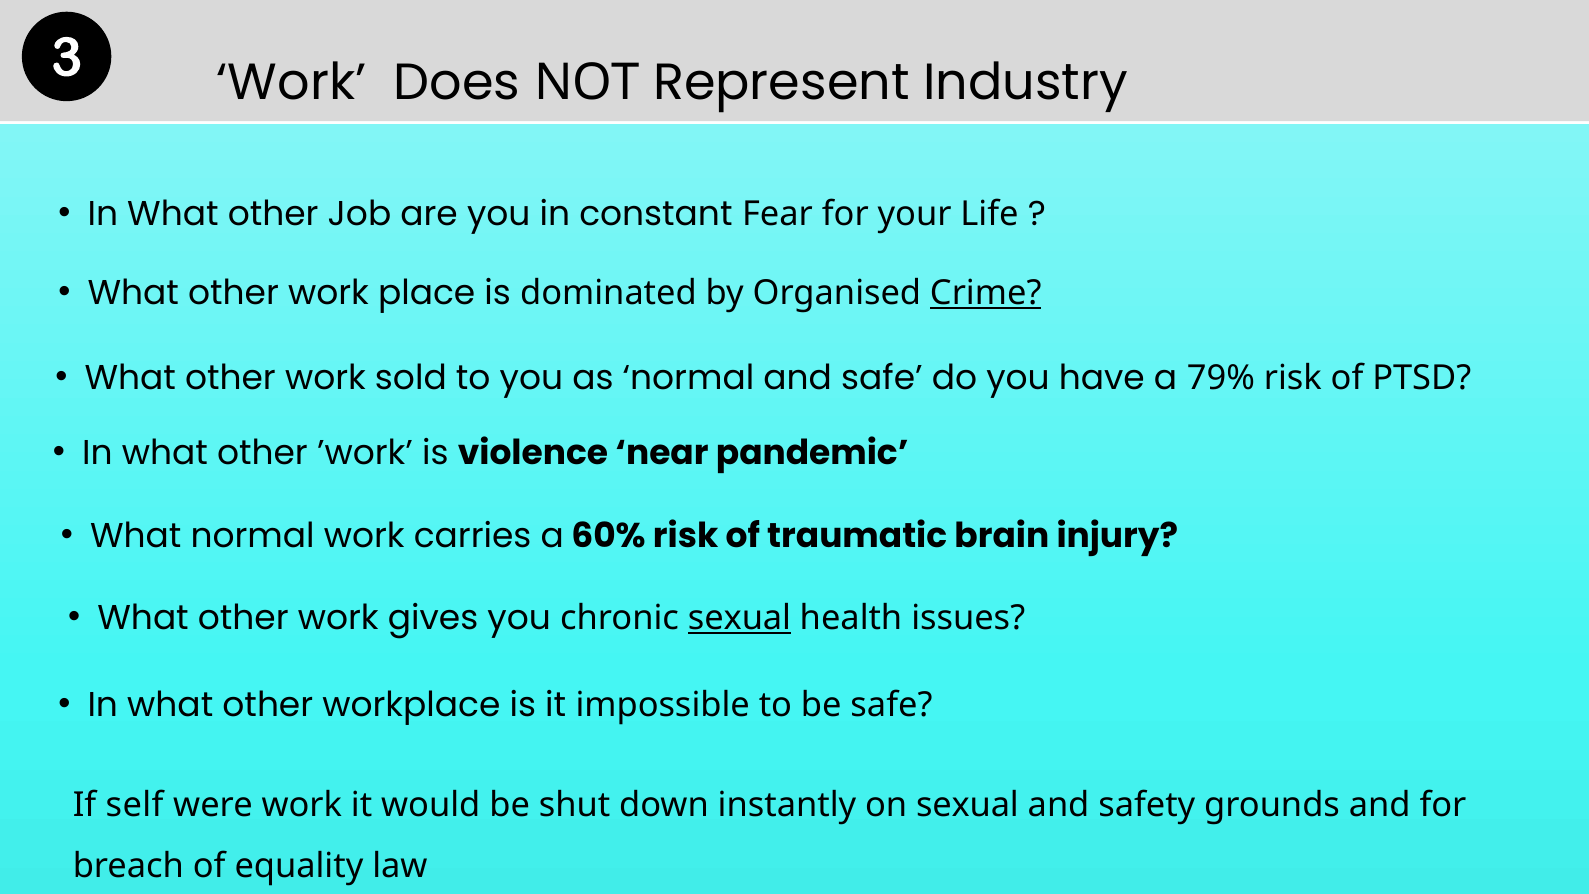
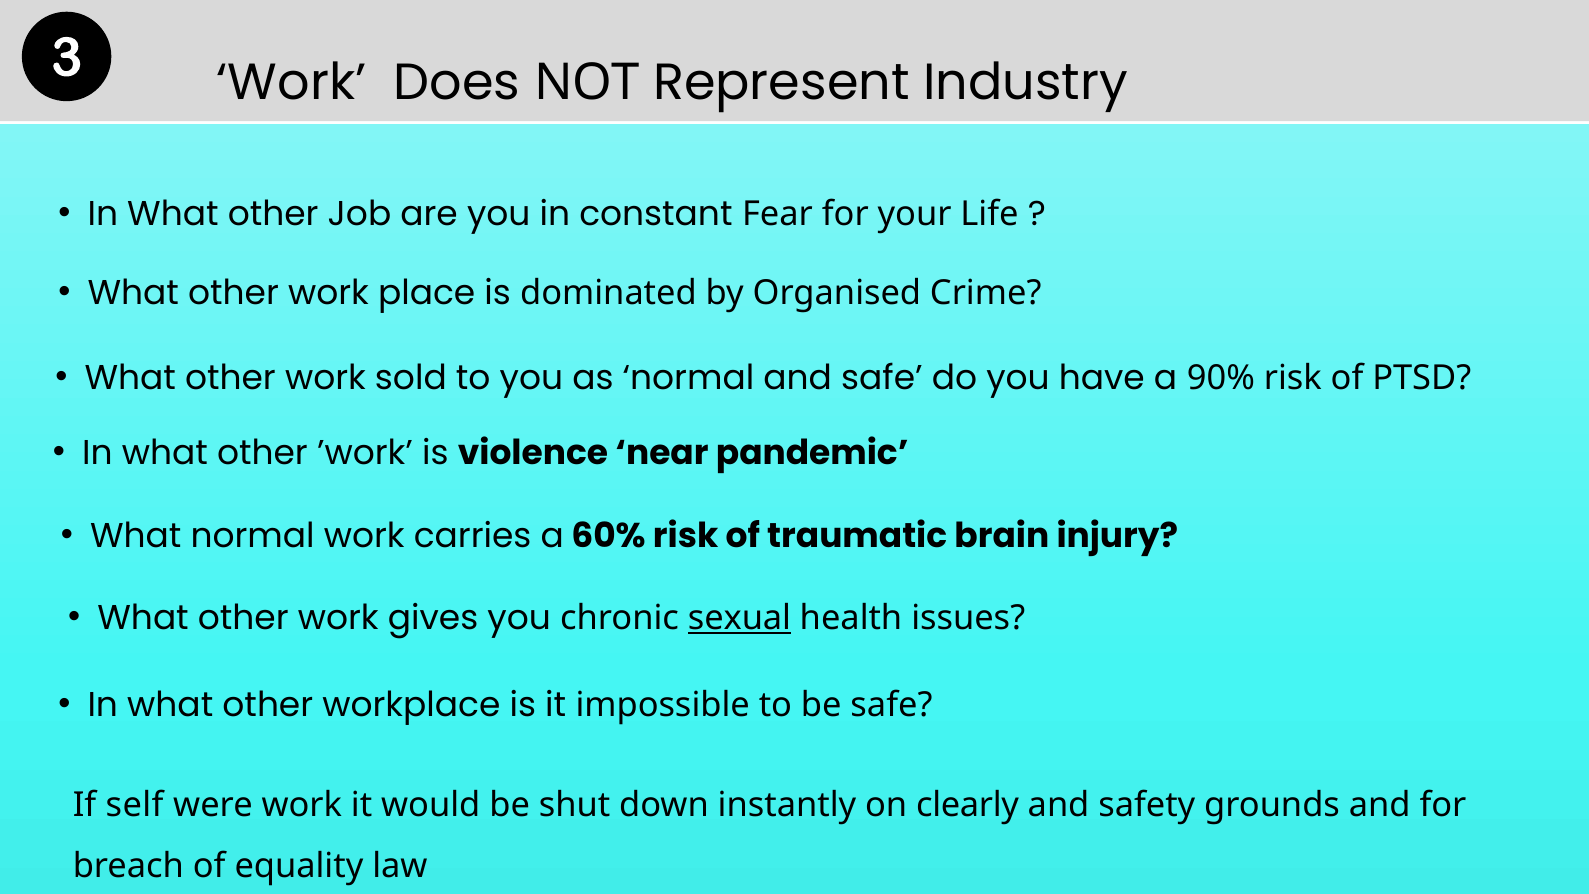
Crime underline: present -> none
79%: 79% -> 90%
on sexual: sexual -> clearly
